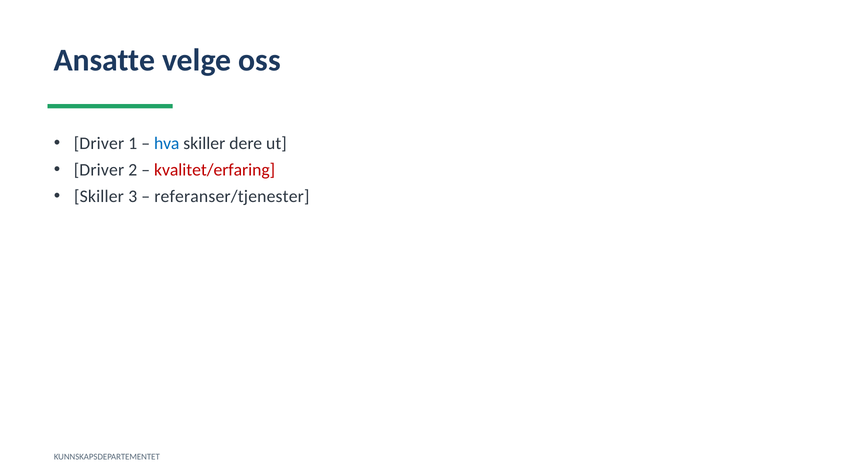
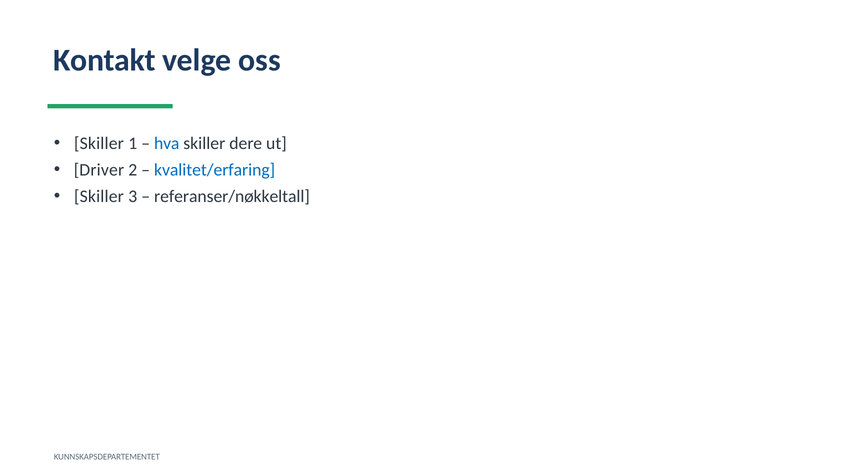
Ansatte: Ansatte -> Kontakt
Driver at (99, 143): Driver -> Skiller
kvalitet/erfaring colour: red -> blue
referanser/tjenester: referanser/tjenester -> referanser/nøkkeltall
